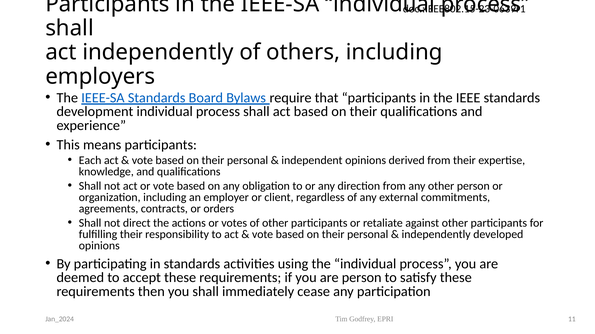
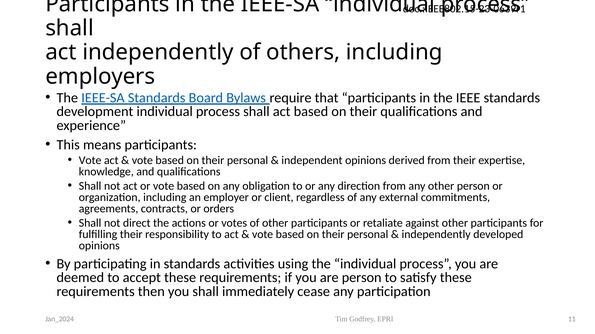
Each at (90, 161): Each -> Vote
